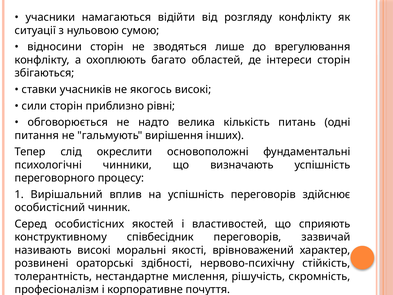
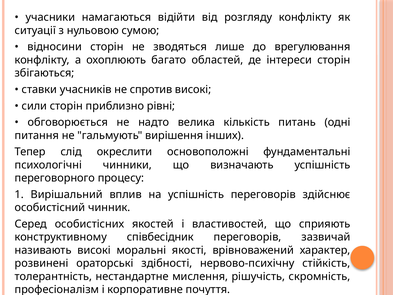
якогось: якогось -> спротив
